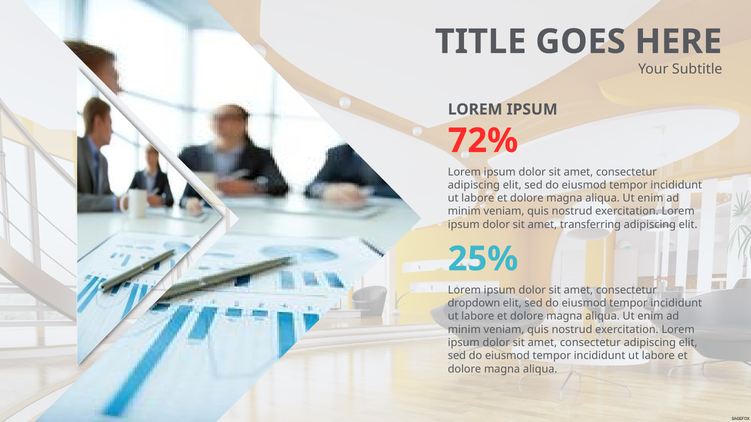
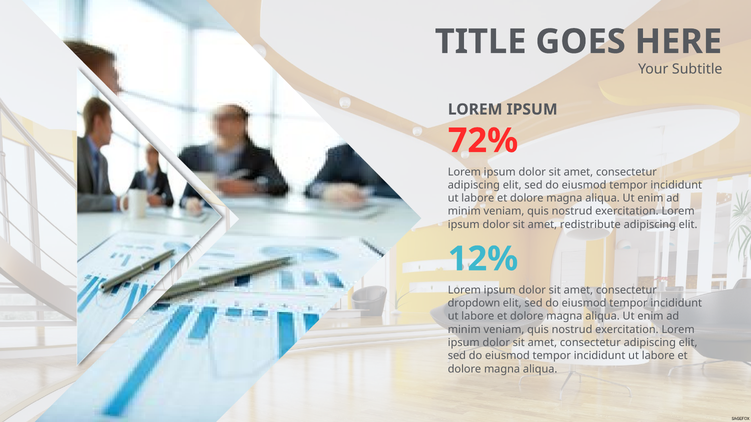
transferring: transferring -> redistribute
25%: 25% -> 12%
